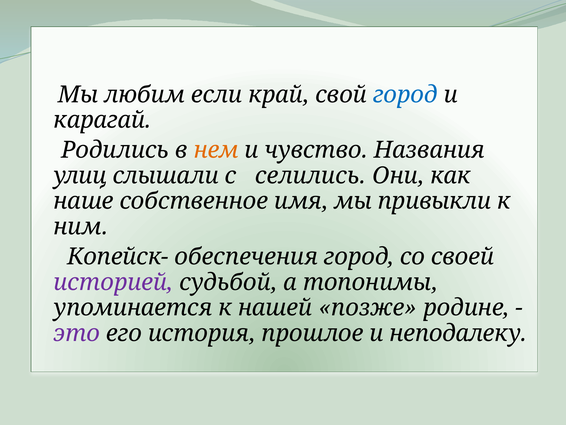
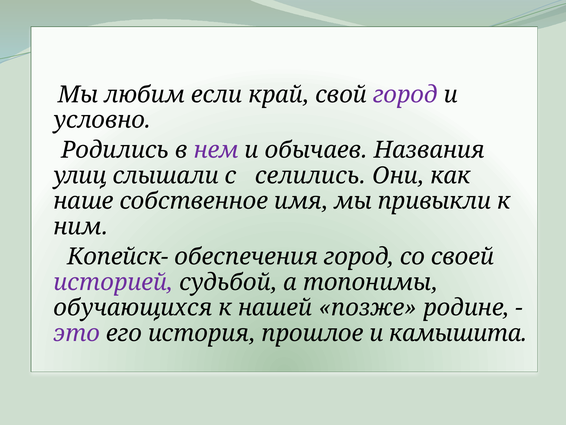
город at (405, 95) colour: blue -> purple
карагай: карагай -> условно
нем colour: orange -> purple
чувство: чувство -> обычаев
упоминается: упоминается -> обучающихся
неподалеку: неподалеку -> камышита
